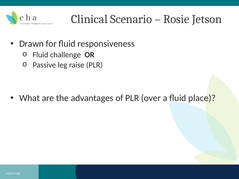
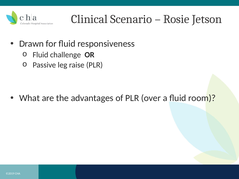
place: place -> room
